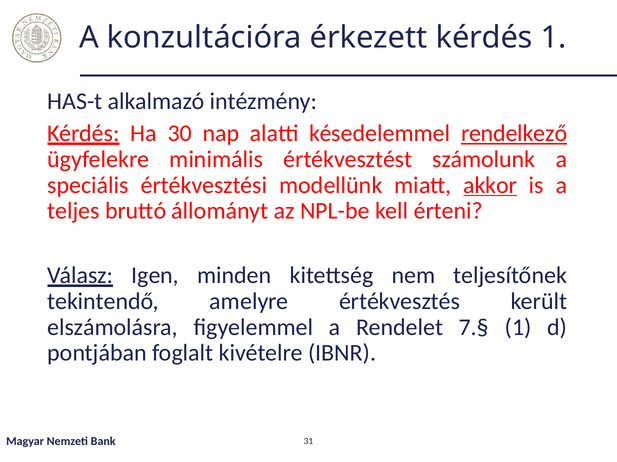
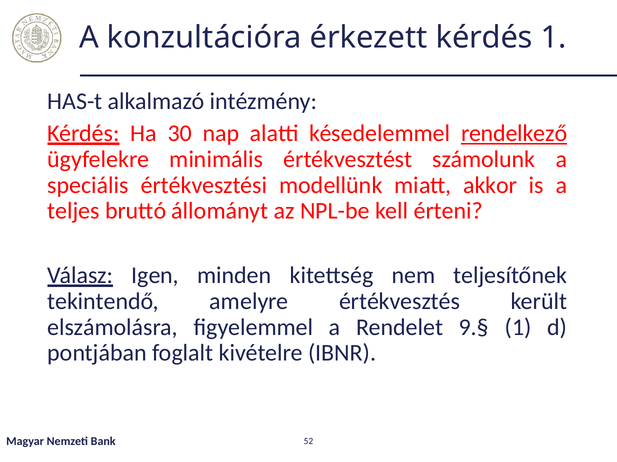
akkor underline: present -> none
7.§: 7.§ -> 9.§
31: 31 -> 52
